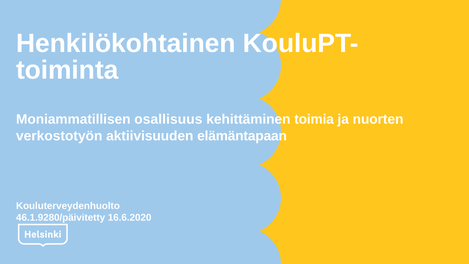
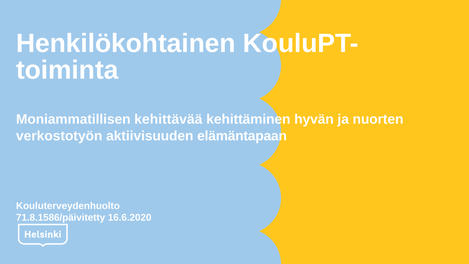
osallisuus: osallisuus -> kehittävää
toimia: toimia -> hyvän
46.1.9280/päivitetty: 46.1.9280/päivitetty -> 71.8.1586/päivitetty
